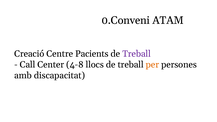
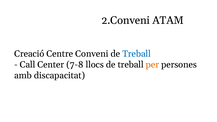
0.Conveni: 0.Conveni -> 2.Conveni
Pacients: Pacients -> Conveni
Treball at (137, 54) colour: purple -> blue
4-8: 4-8 -> 7-8
